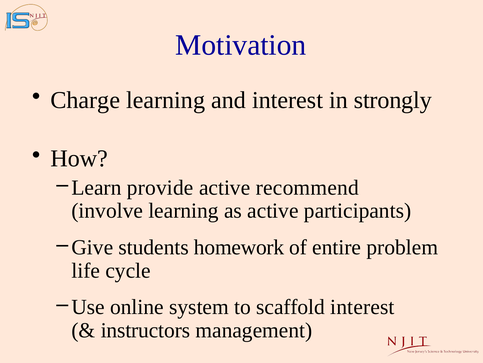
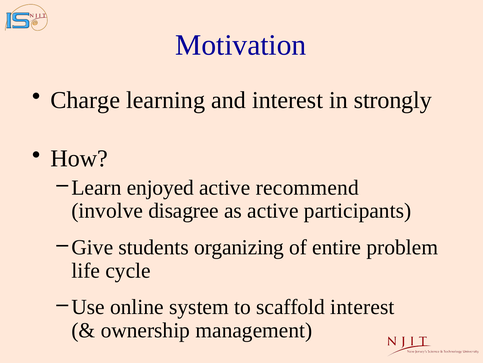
provide: provide -> enjoyed
involve learning: learning -> disagree
homework: homework -> organizing
instructors: instructors -> ownership
